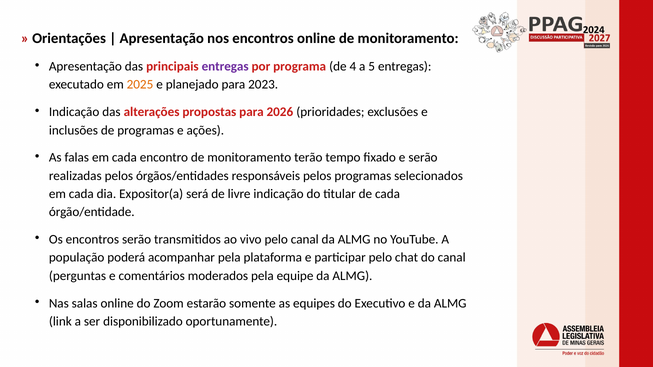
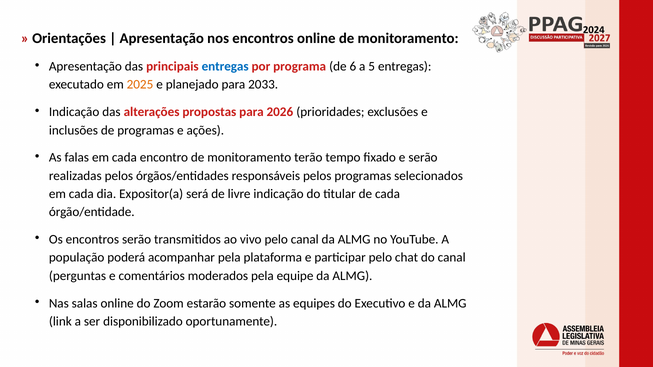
entregas at (225, 67) colour: purple -> blue
4: 4 -> 6
2023: 2023 -> 2033
